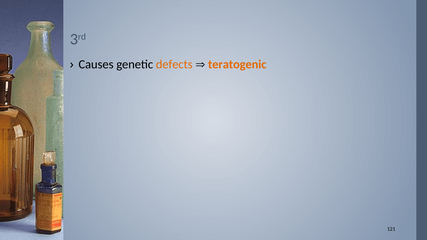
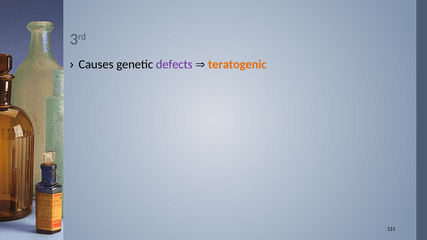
defects colour: orange -> purple
